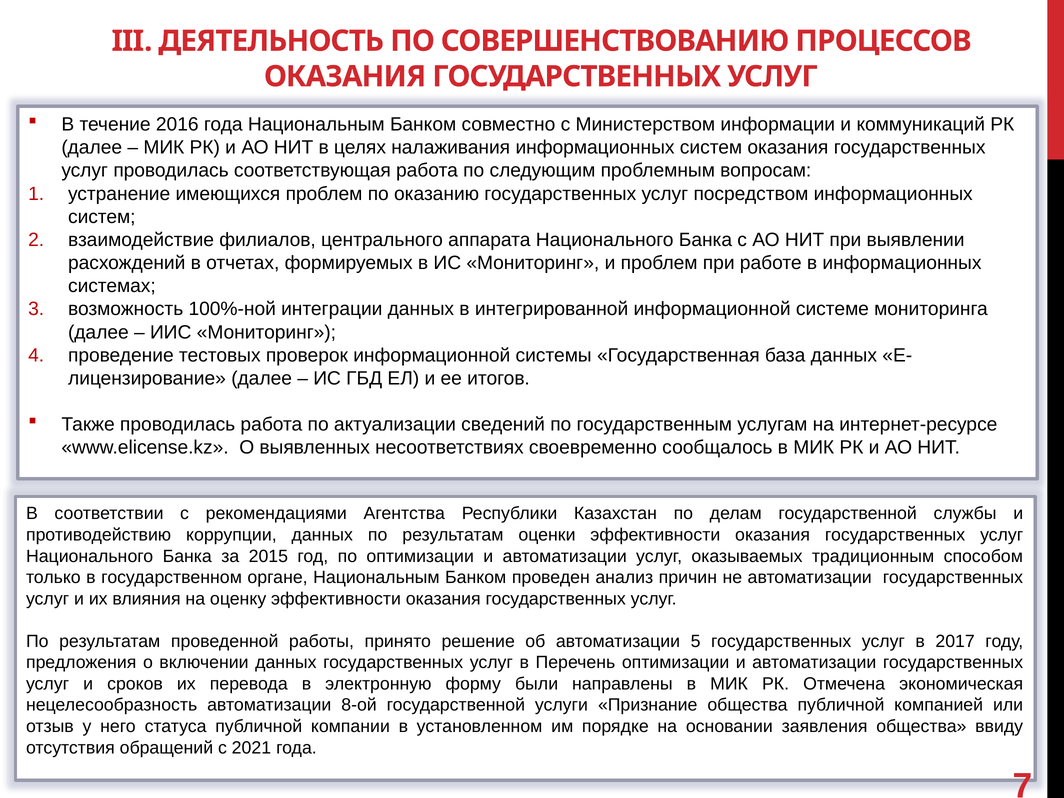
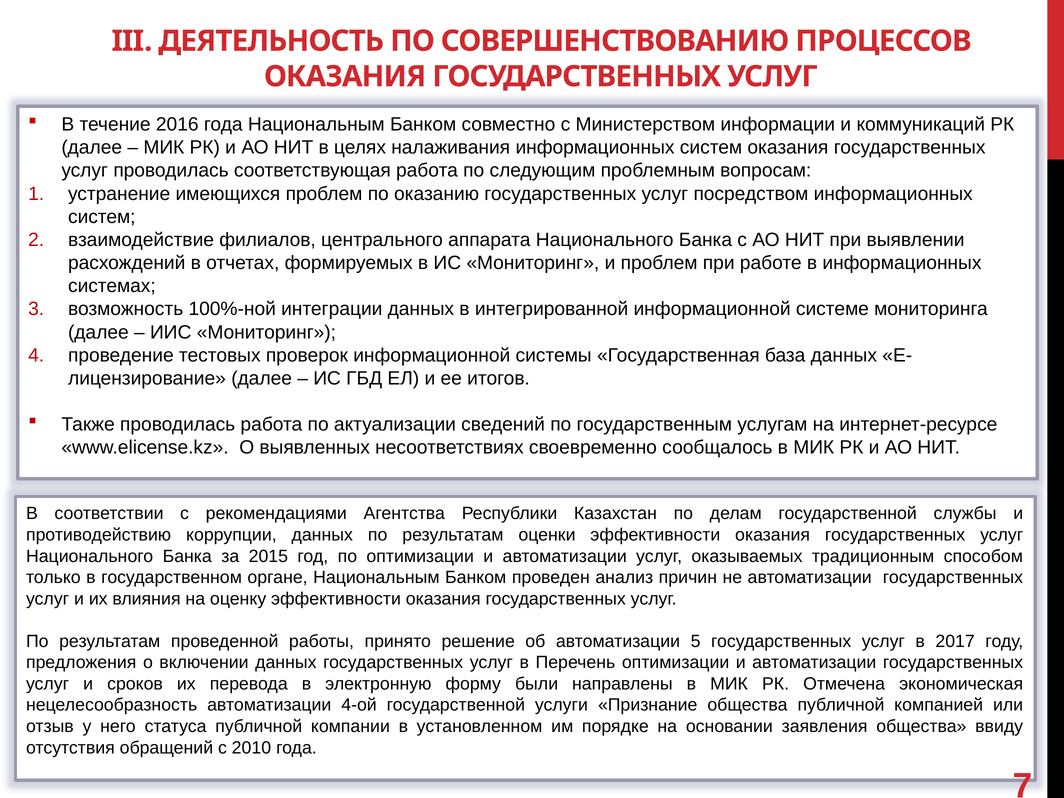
8-ой: 8-ой -> 4-ой
2021: 2021 -> 2010
